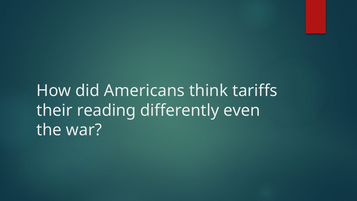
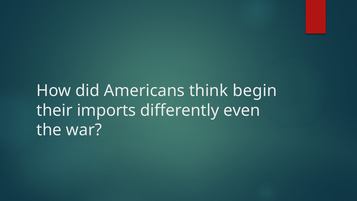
tariffs: tariffs -> begin
reading: reading -> imports
